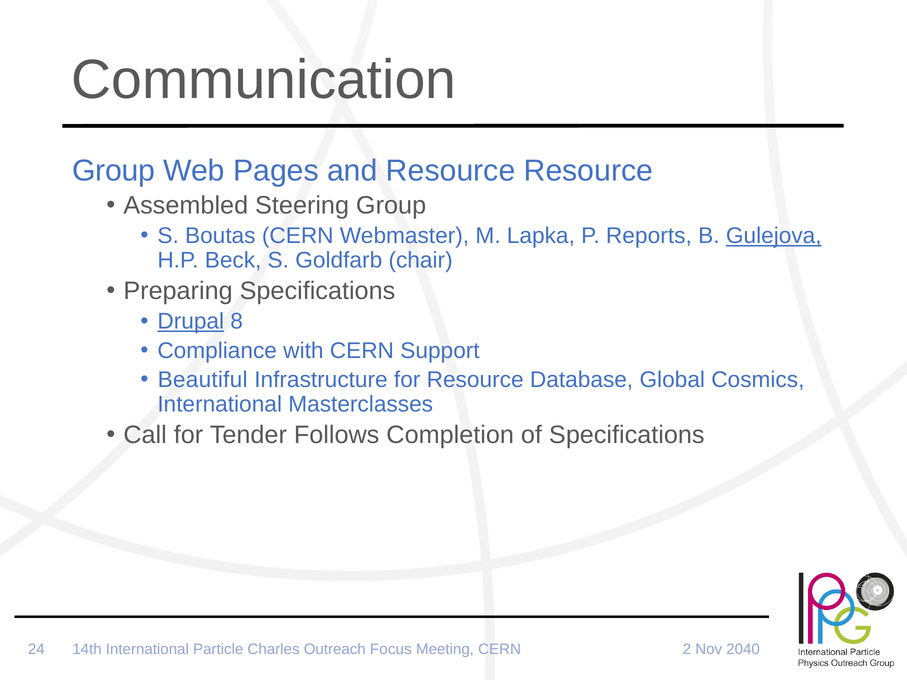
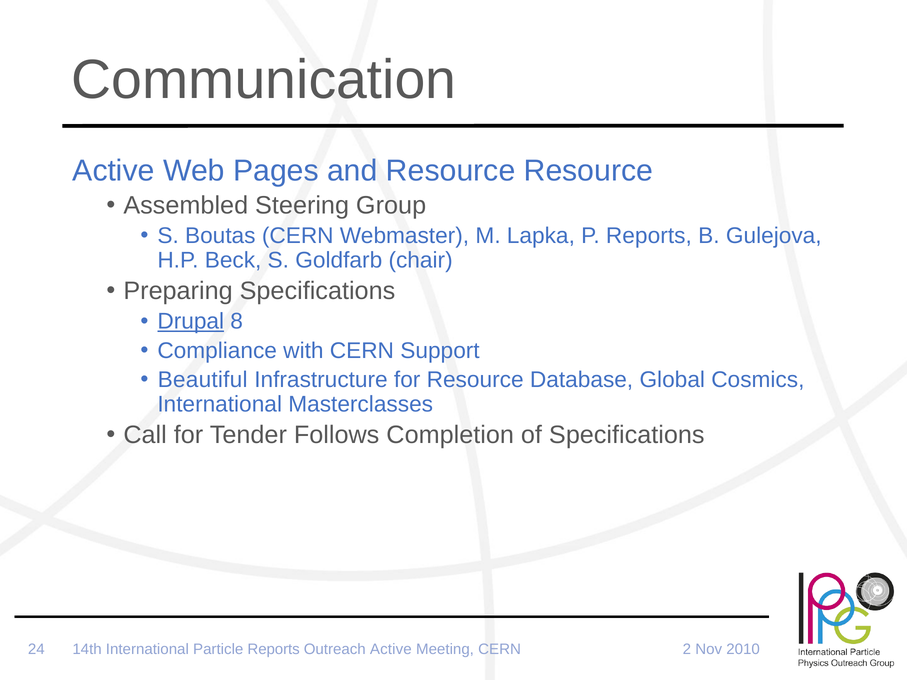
Group at (114, 171): Group -> Active
Gulejova underline: present -> none
Particle Charles: Charles -> Reports
Outreach Focus: Focus -> Active
2040: 2040 -> 2010
